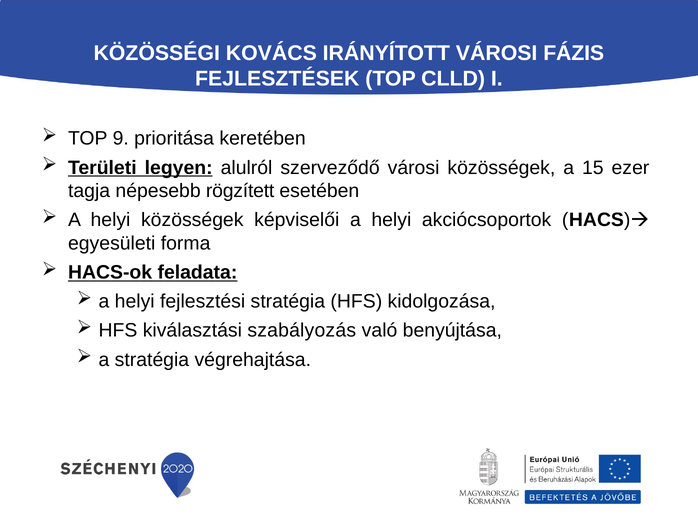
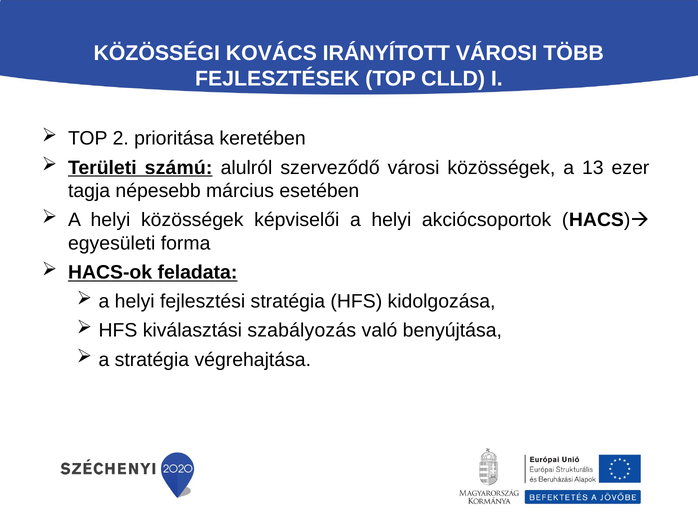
FÁZIS: FÁZIS -> TÖBB
9: 9 -> 2
legyen: legyen -> számú
15: 15 -> 13
rögzített: rögzített -> március
